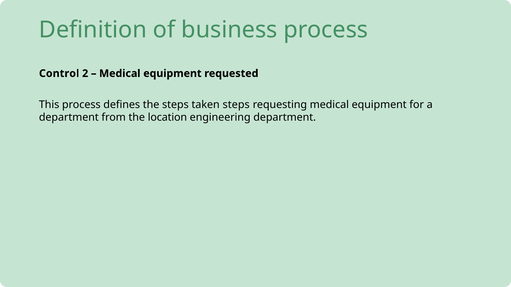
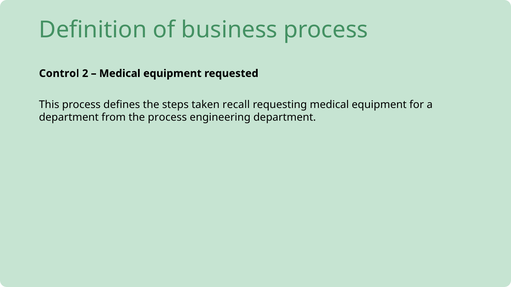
taken steps: steps -> recall
the location: location -> process
